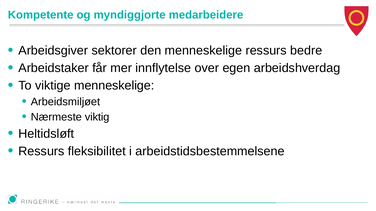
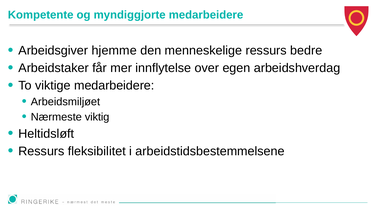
sektorer: sektorer -> hjemme
viktige menneskelige: menneskelige -> medarbeidere
